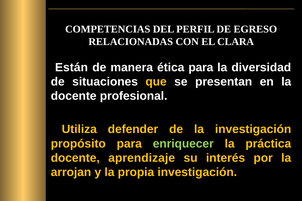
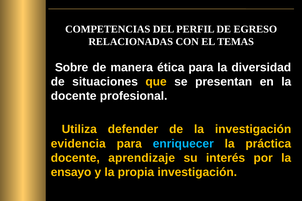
CLARA: CLARA -> TEMAS
Están: Están -> Sobre
propósito: propósito -> evidencia
enriquecer colour: light green -> light blue
arrojan: arrojan -> ensayo
